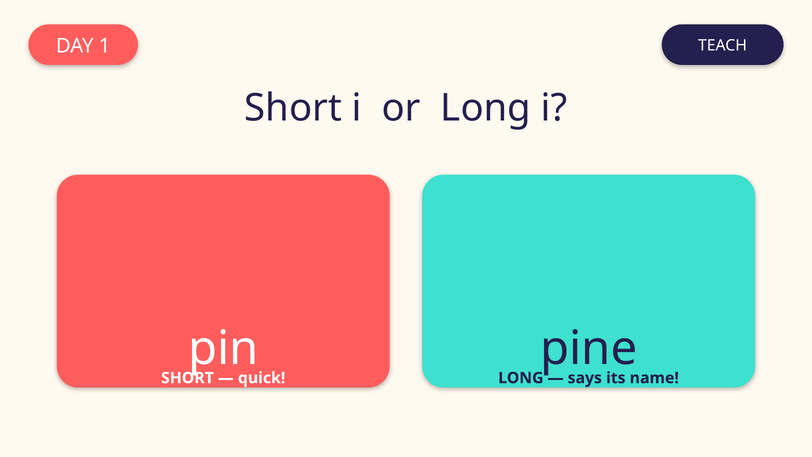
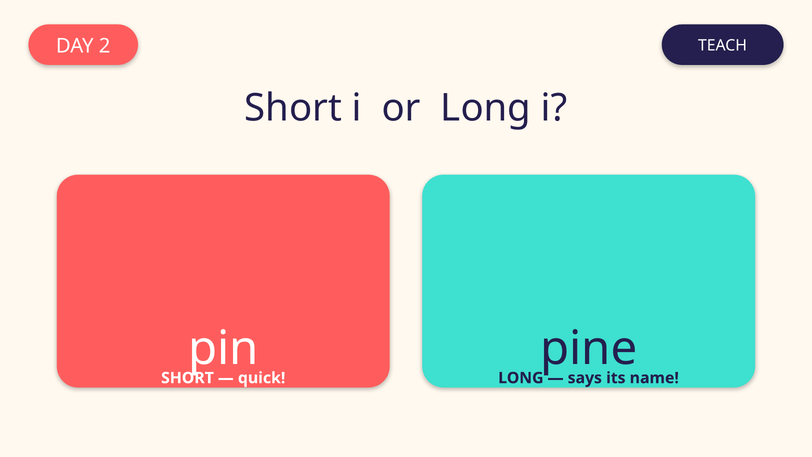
1: 1 -> 2
